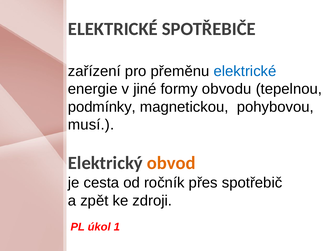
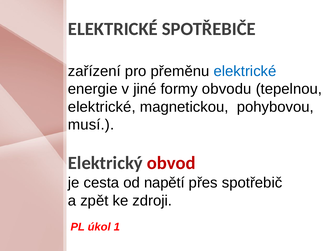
podmínky at (102, 107): podmínky -> elektrické
obvod colour: orange -> red
ročník: ročník -> napětí
